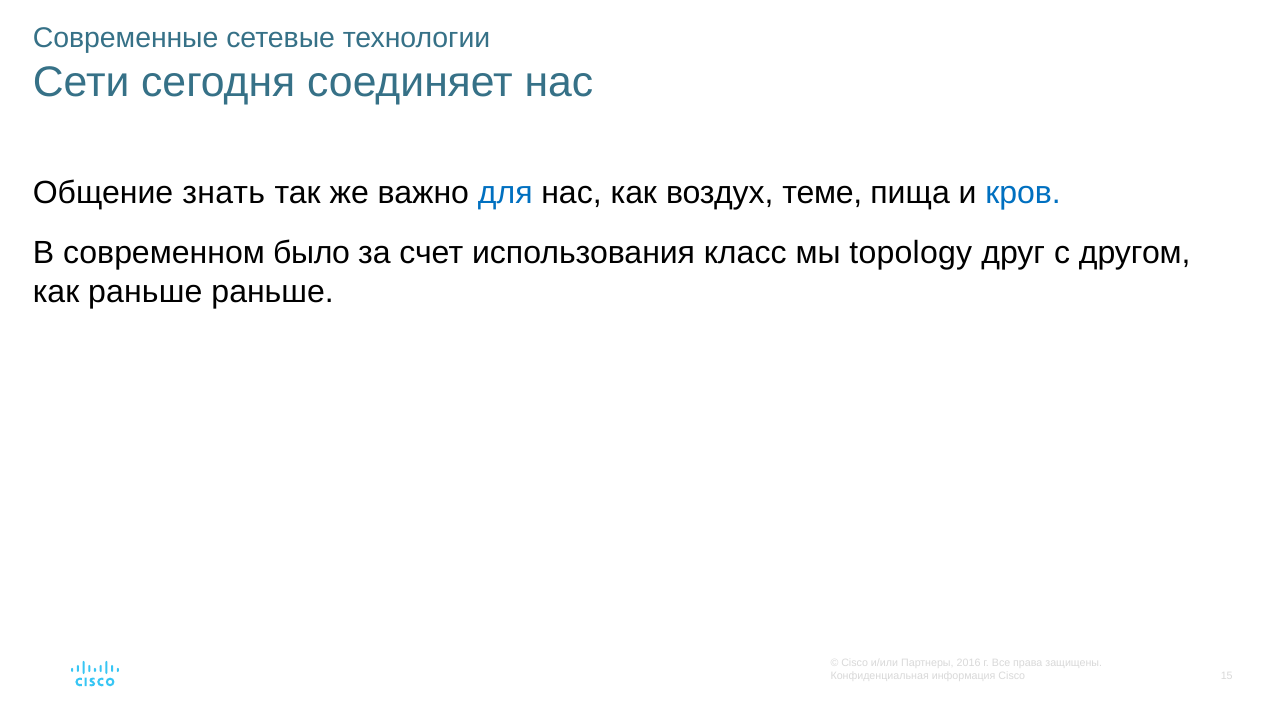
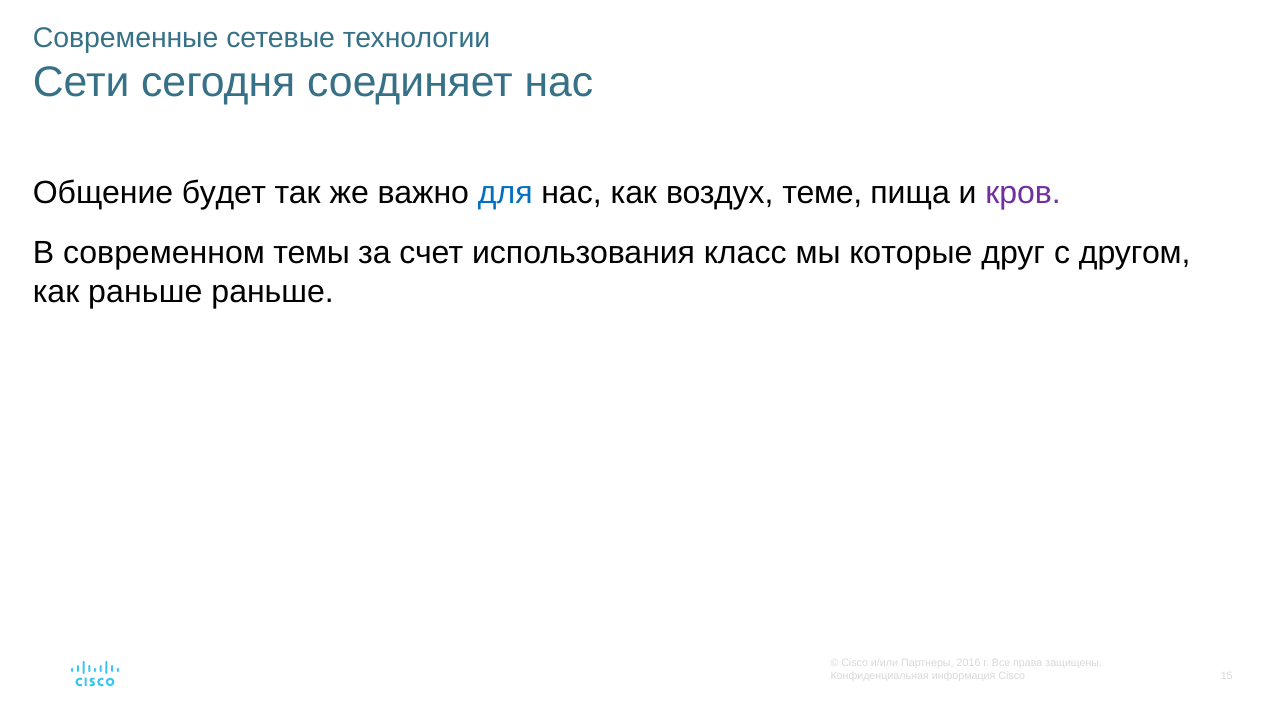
знать: знать -> будет
кров colour: blue -> purple
было: было -> темы
topology: topology -> которые
